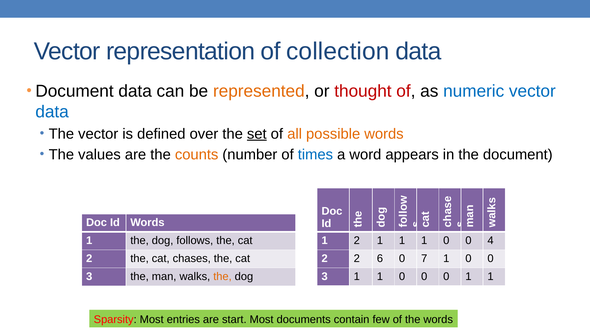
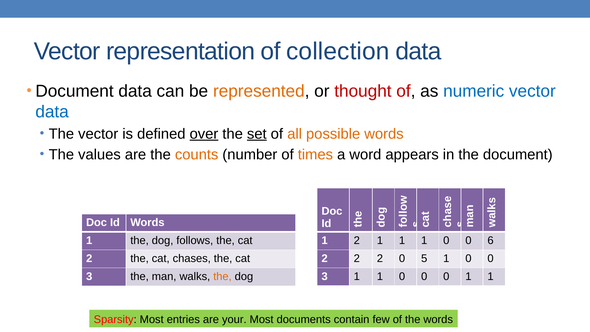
over underline: none -> present
times colour: blue -> orange
4: 4 -> 6
2 2 6: 6 -> 2
7: 7 -> 5
start: start -> your
